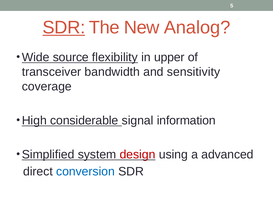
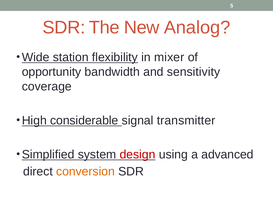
SDR at (64, 27) underline: present -> none
source: source -> station
upper: upper -> mixer
transceiver: transceiver -> opportunity
information: information -> transmitter
conversion colour: blue -> orange
